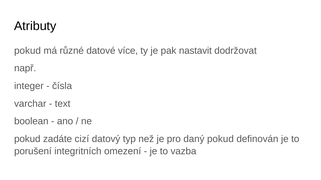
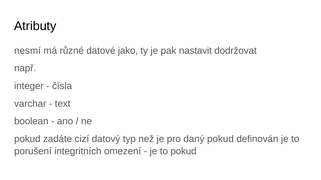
pokud at (28, 51): pokud -> nesmí
více: více -> jako
to vazba: vazba -> pokud
